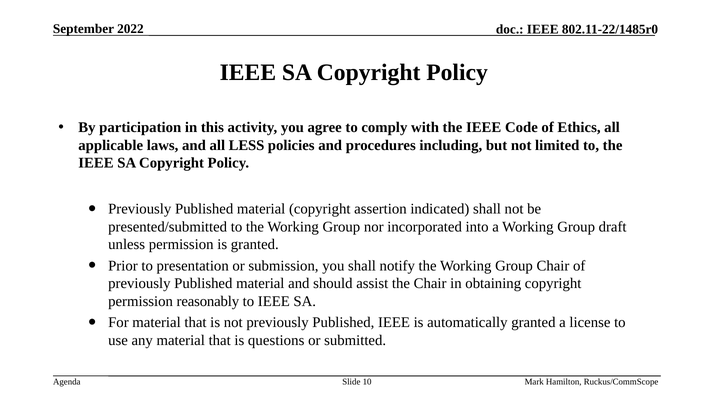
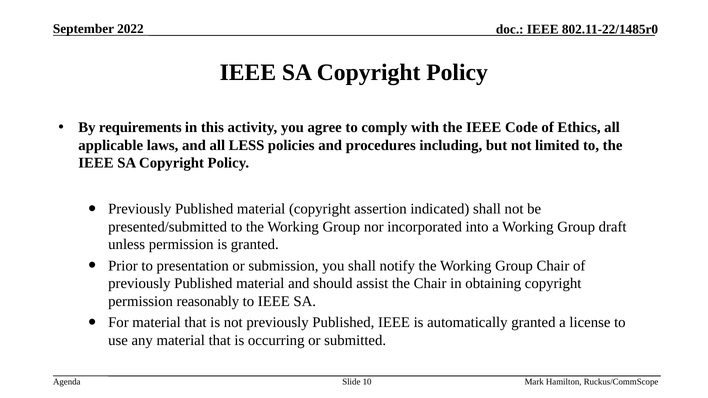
participation: participation -> requirements
questions: questions -> occurring
